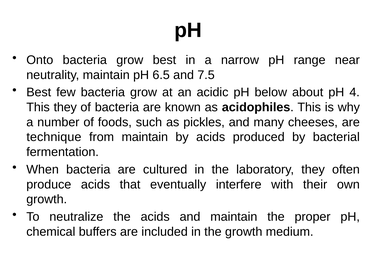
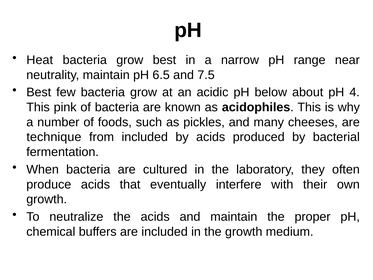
Onto: Onto -> Heat
This they: they -> pink
from maintain: maintain -> included
